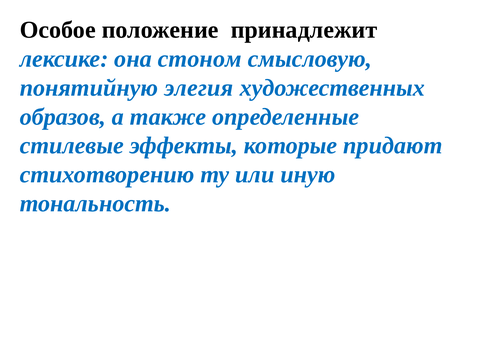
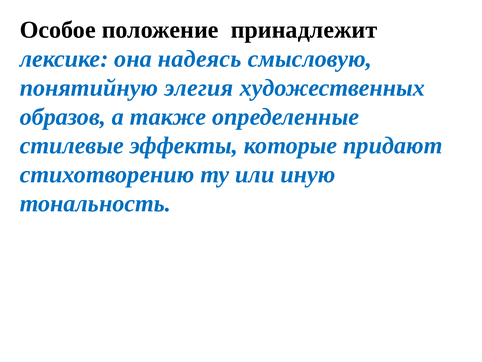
стоном: стоном -> надеясь
